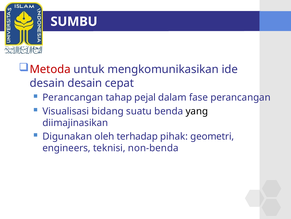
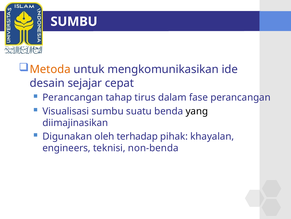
Metoda colour: red -> orange
desain desain: desain -> sejajar
pejal: pejal -> tirus
Visualisasi bidang: bidang -> sumbu
geometri: geometri -> khayalan
